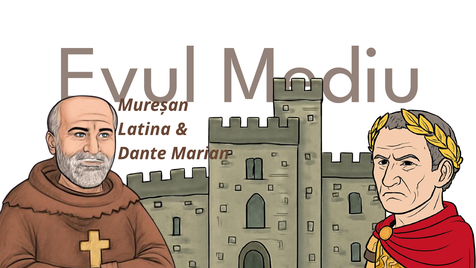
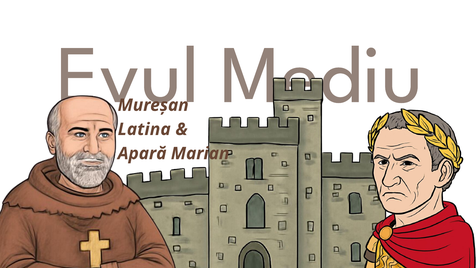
Dante: Dante -> Apară
